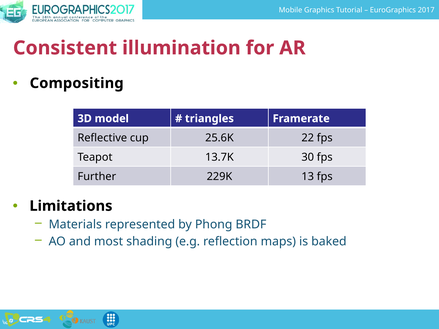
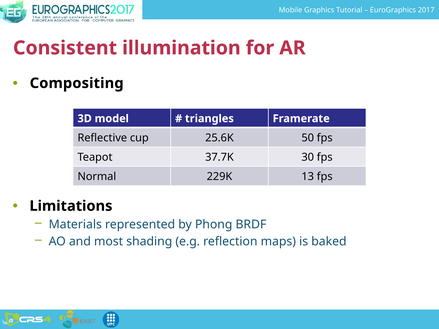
22: 22 -> 50
13.7K: 13.7K -> 37.7K
Further: Further -> Normal
